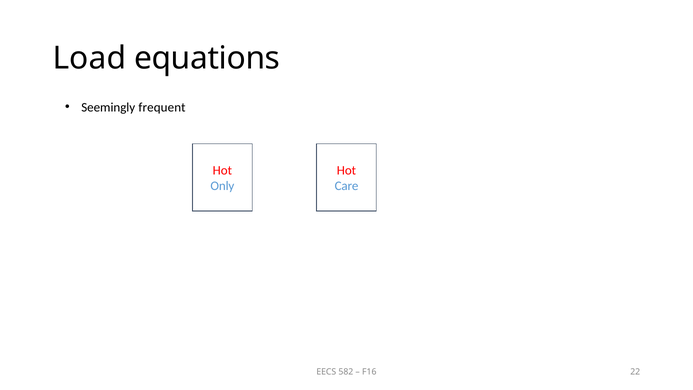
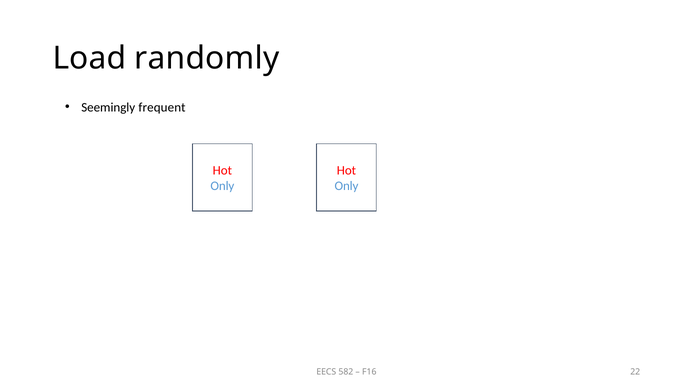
equations: equations -> randomly
Care at (347, 186): Care -> Only
